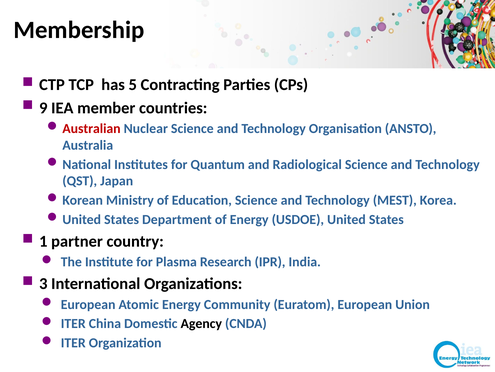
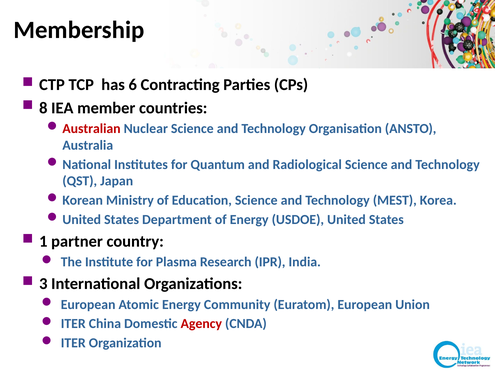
5: 5 -> 6
9: 9 -> 8
Agency colour: black -> red
